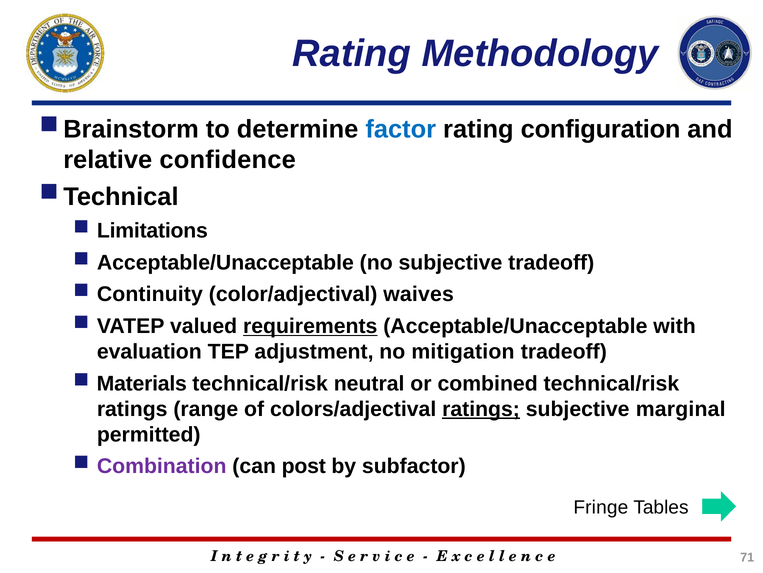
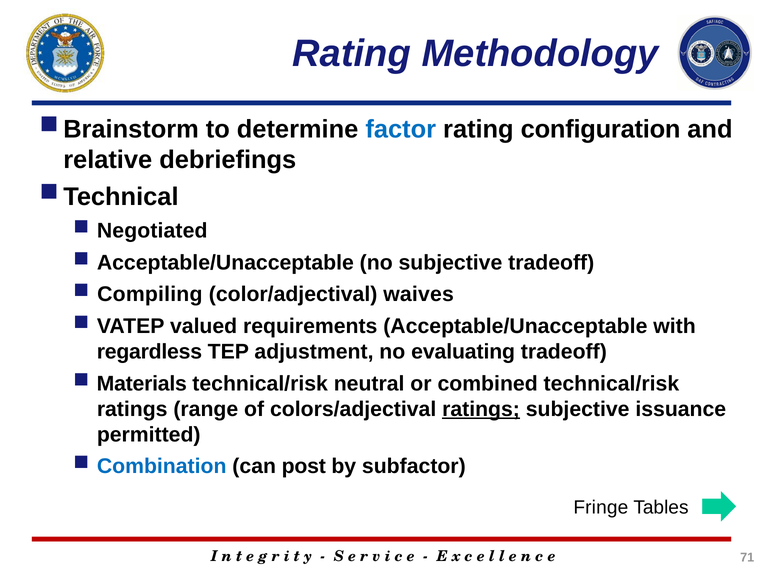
confidence: confidence -> debriefings
Limitations: Limitations -> Negotiated
Continuity: Continuity -> Compiling
requirements underline: present -> none
evaluation: evaluation -> regardless
mitigation: mitigation -> evaluating
marginal: marginal -> issuance
Combination colour: purple -> blue
